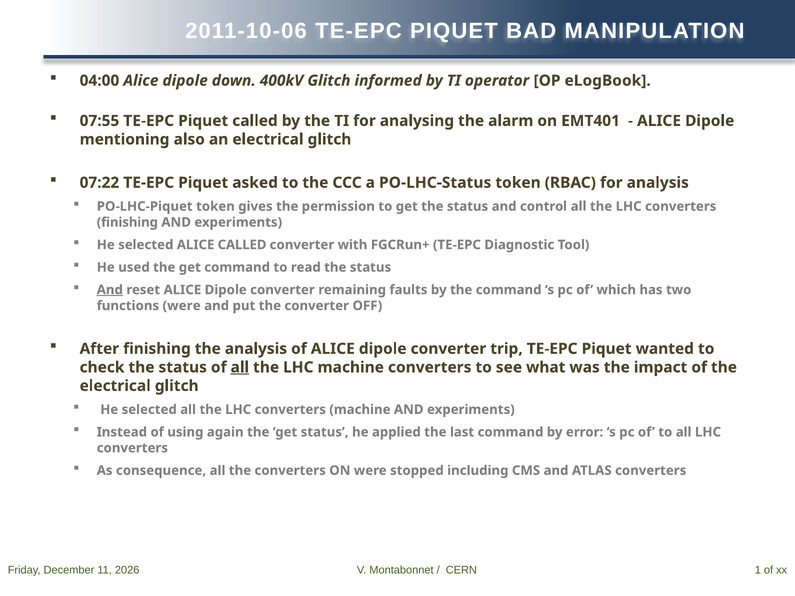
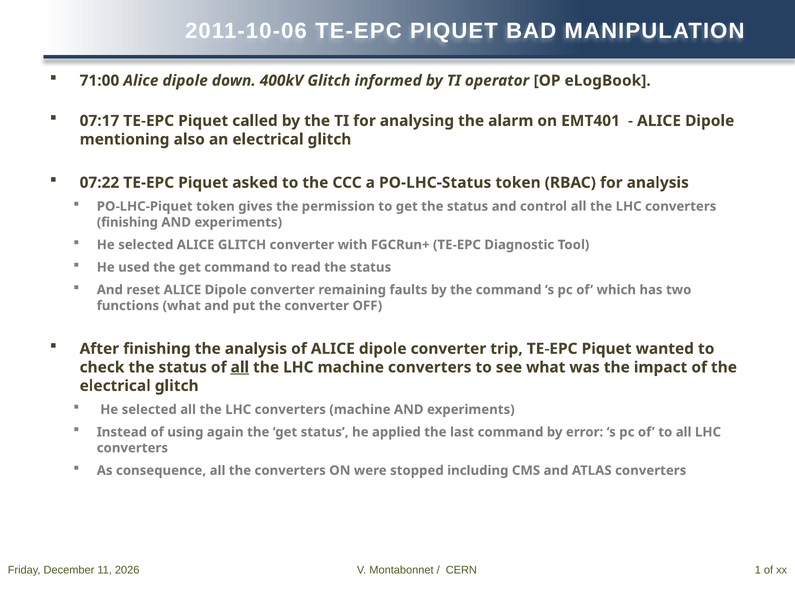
04:00: 04:00 -> 71:00
07:55: 07:55 -> 07:17
ALICE CALLED: CALLED -> GLITCH
And at (110, 290) underline: present -> none
functions were: were -> what
